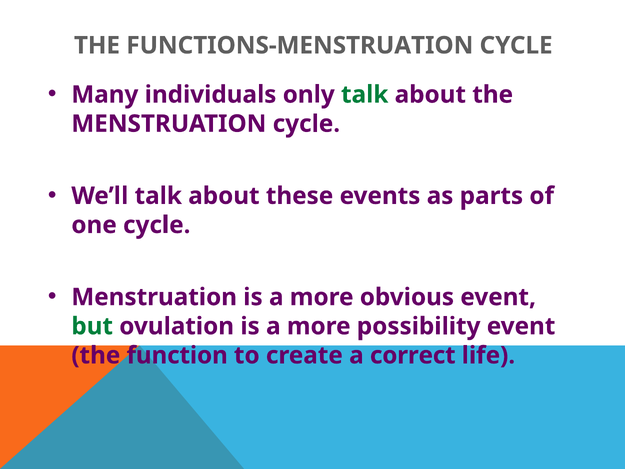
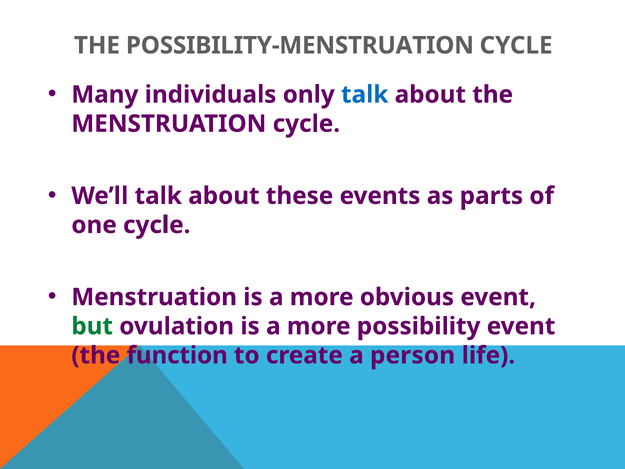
FUNCTIONS-MENSTRUATION: FUNCTIONS-MENSTRUATION -> POSSIBILITY-MENSTRUATION
talk at (365, 95) colour: green -> blue
correct: correct -> person
